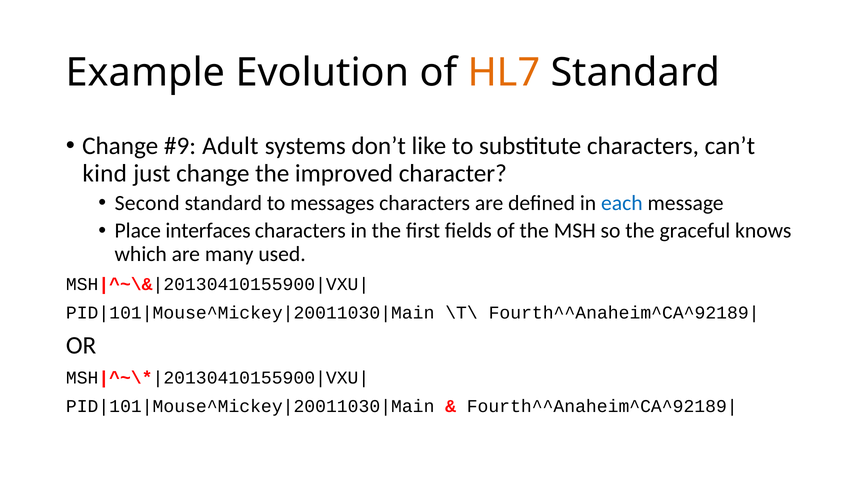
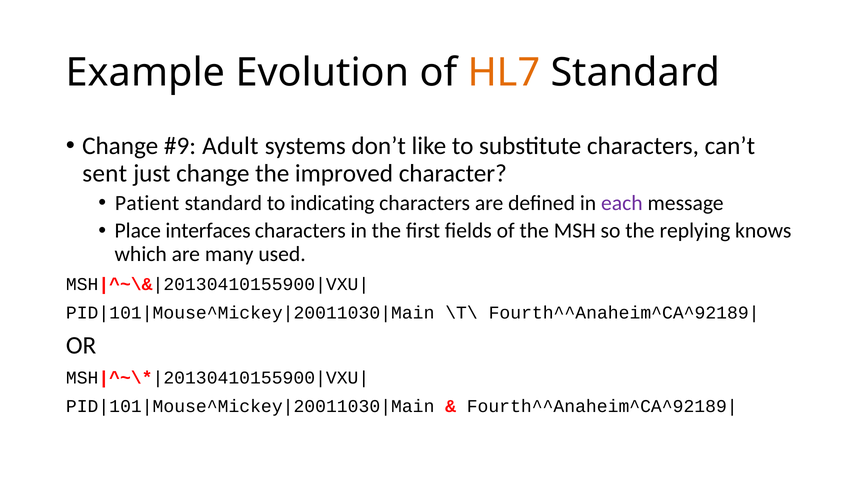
kind: kind -> sent
Second: Second -> Patient
messages: messages -> indicating
each colour: blue -> purple
graceful: graceful -> replying
